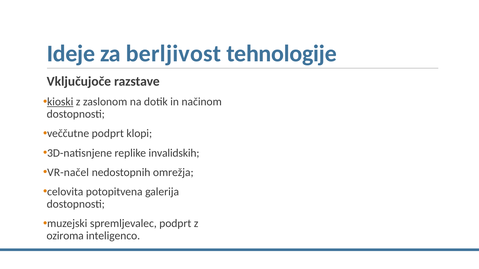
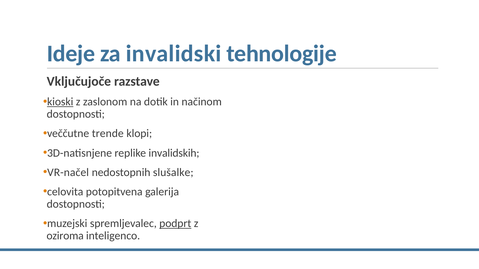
berljivost: berljivost -> invalidski
veččutne podprt: podprt -> trende
omrežja: omrežja -> slušalke
podprt at (175, 224) underline: none -> present
